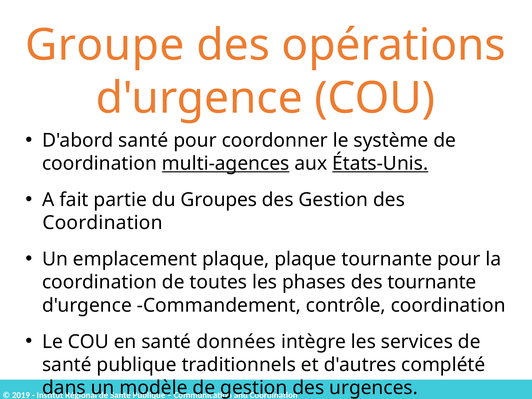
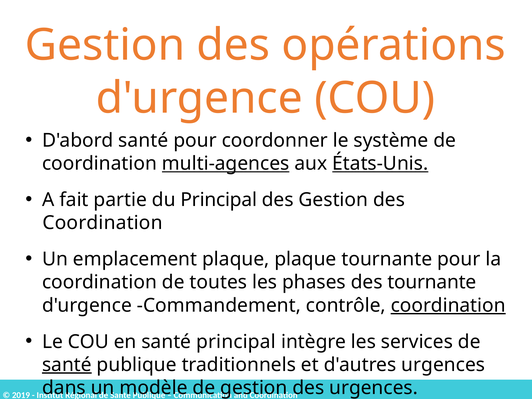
Groupe at (105, 45): Groupe -> Gestion
du Groupes: Groupes -> Principal
coordination at (448, 305) underline: none -> present
santé données: données -> principal
santé at (67, 365) underline: none -> present
d'autres complété: complété -> urgences
